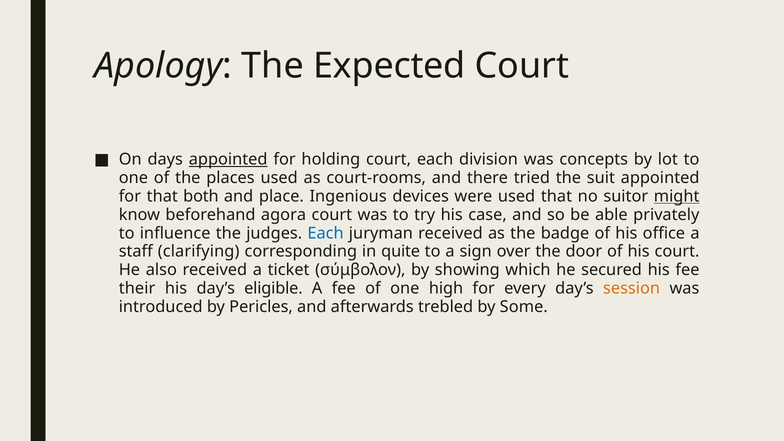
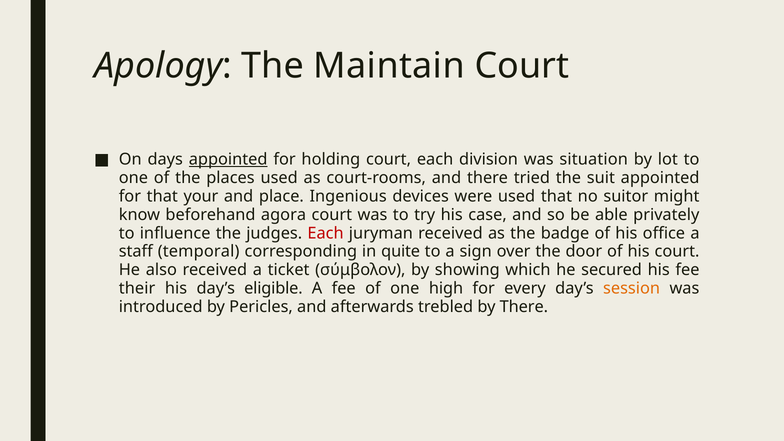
Expected: Expected -> Maintain
concepts: concepts -> situation
both: both -> your
might underline: present -> none
Each at (326, 233) colour: blue -> red
clarifying: clarifying -> temporal
by Some: Some -> There
